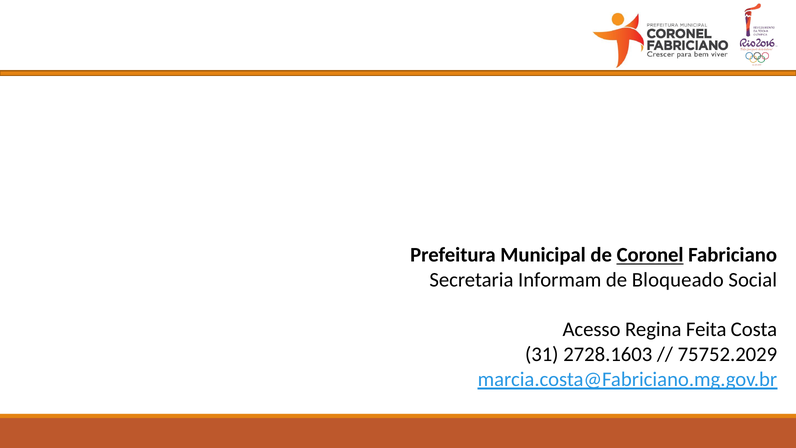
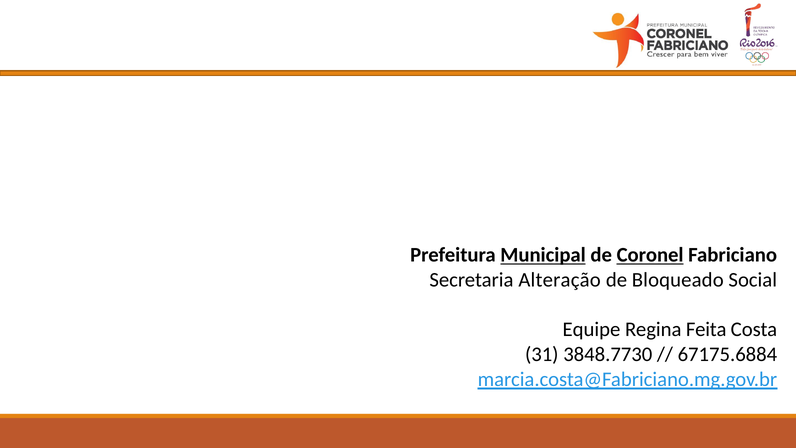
Municipal underline: none -> present
Informam: Informam -> Alteração
Acesso: Acesso -> Equipe
2728.1603: 2728.1603 -> 3848.7730
75752.2029: 75752.2029 -> 67175.6884
